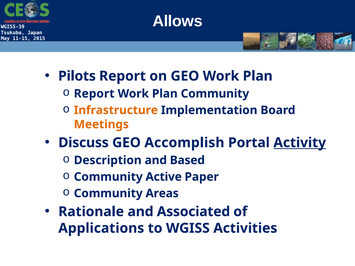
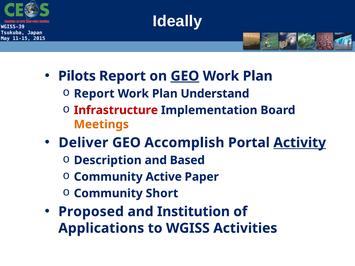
Allows: Allows -> Ideally
GEO at (185, 76) underline: none -> present
Plan Community: Community -> Understand
Infrastructure colour: orange -> red
Discuss: Discuss -> Deliver
Areas: Areas -> Short
Rationale: Rationale -> Proposed
Associated: Associated -> Institution
